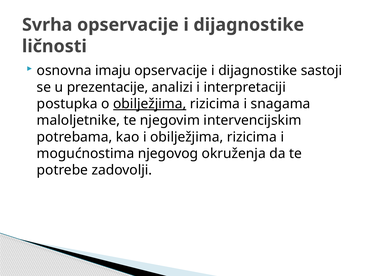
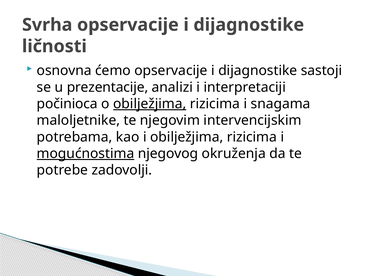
imaju: imaju -> ćemo
postupka: postupka -> počinioca
mogućnostima underline: none -> present
